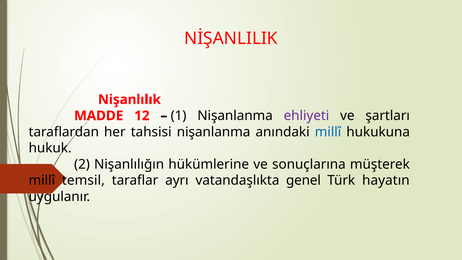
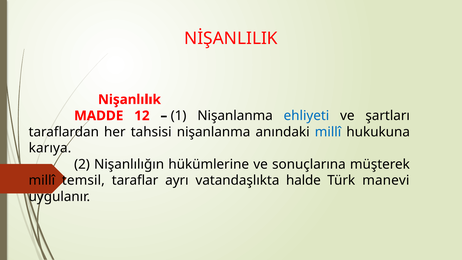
ehliyeti colour: purple -> blue
hukuk: hukuk -> karıya
genel: genel -> halde
hayatın: hayatın -> manevi
